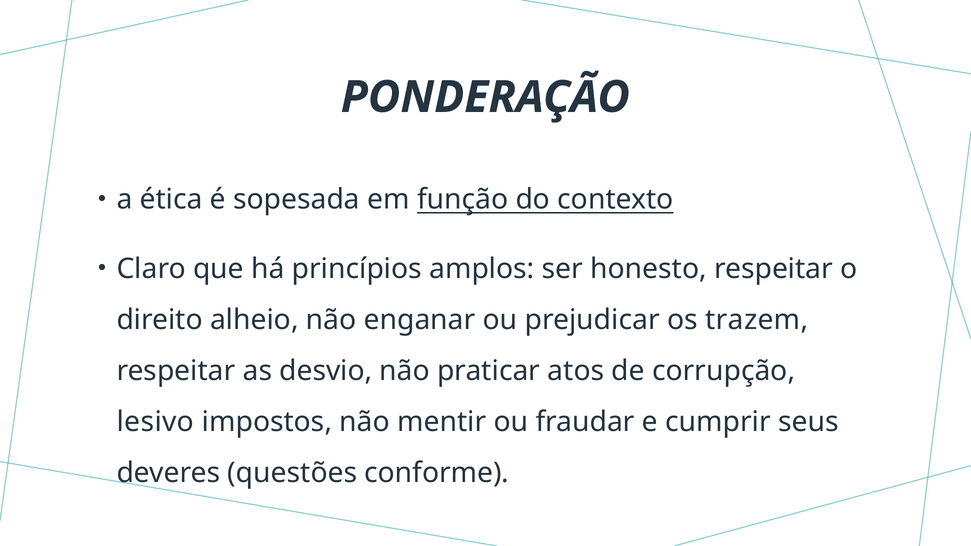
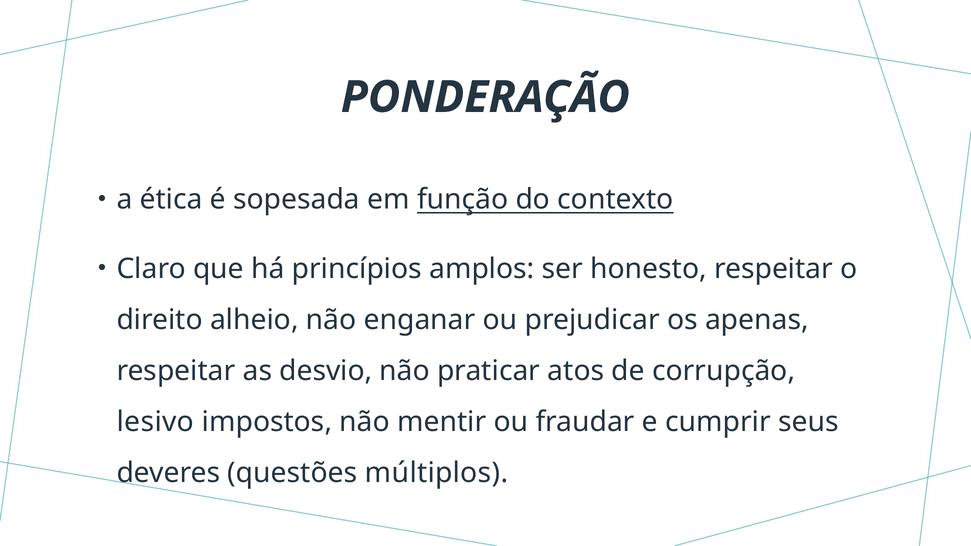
trazem: trazem -> apenas
conforme: conforme -> múltiplos
